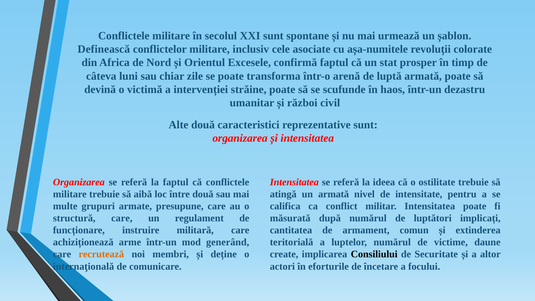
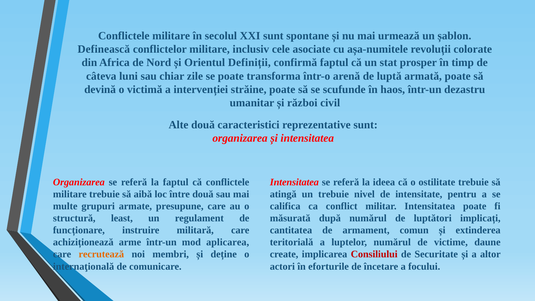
Excesele: Excesele -> Definiții
un armată: armată -> trebuie
structură care: care -> least
generând: generând -> aplicarea
Consiliului colour: black -> red
